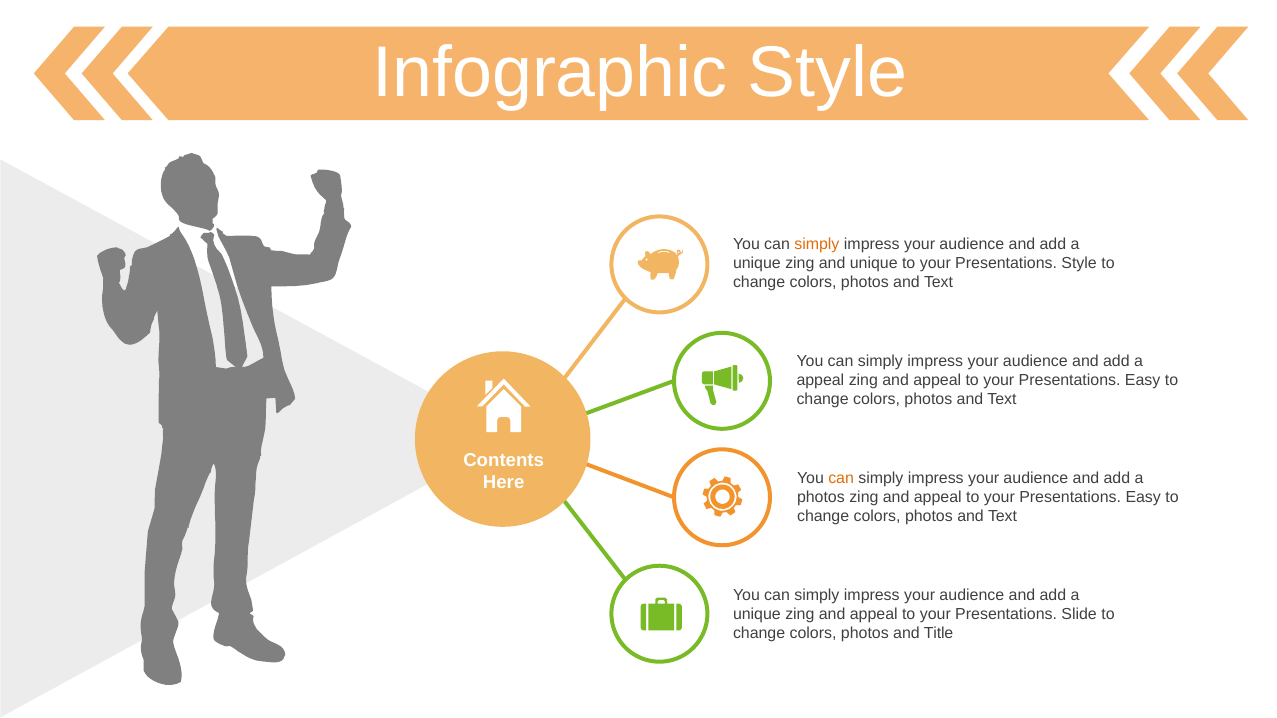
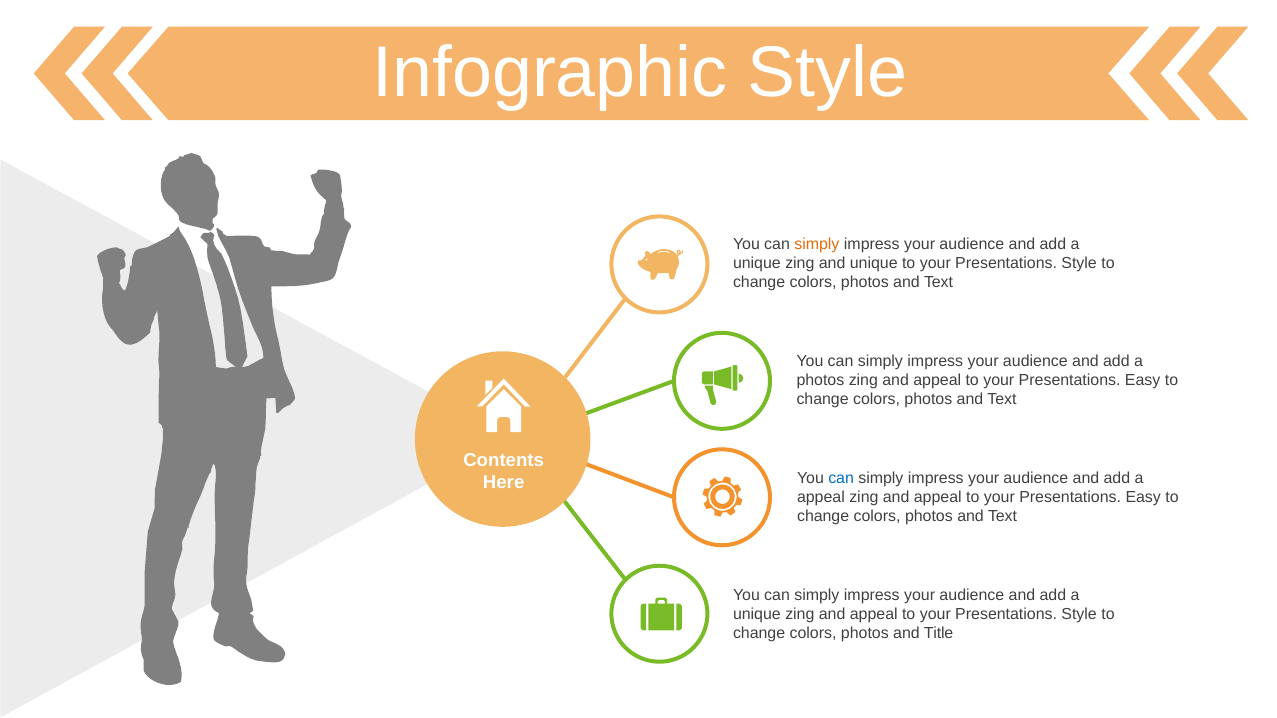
appeal at (820, 380): appeal -> photos
can at (841, 478) colour: orange -> blue
photos at (821, 498): photos -> appeal
Slide at (1079, 615): Slide -> Style
